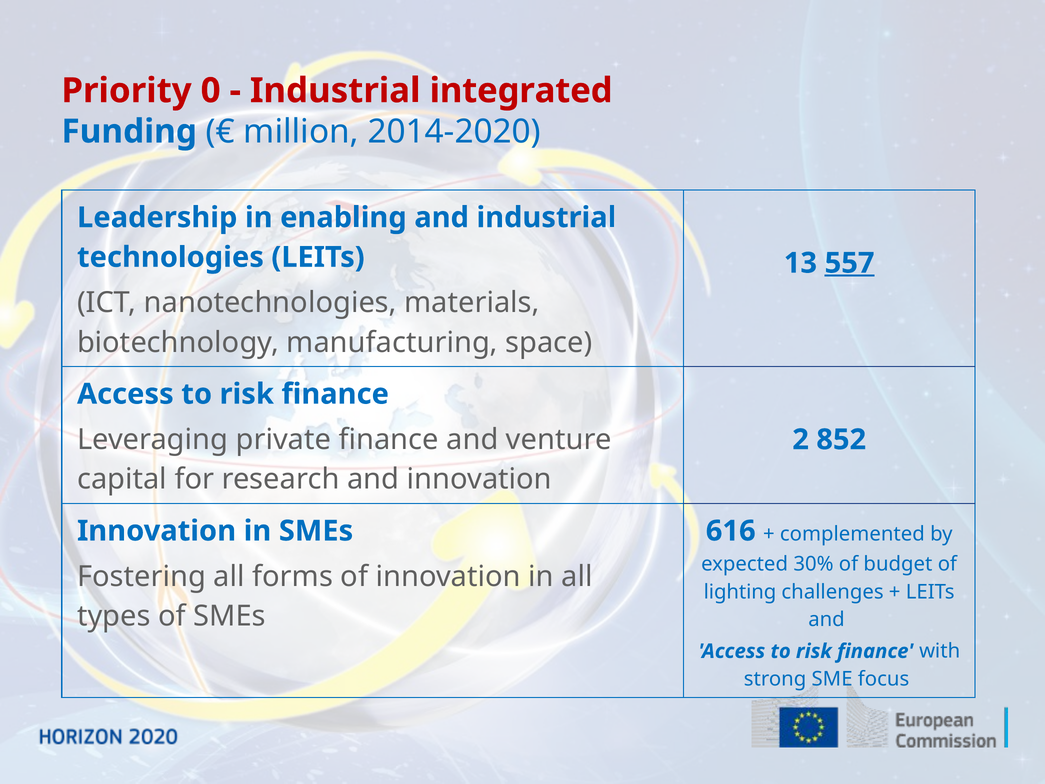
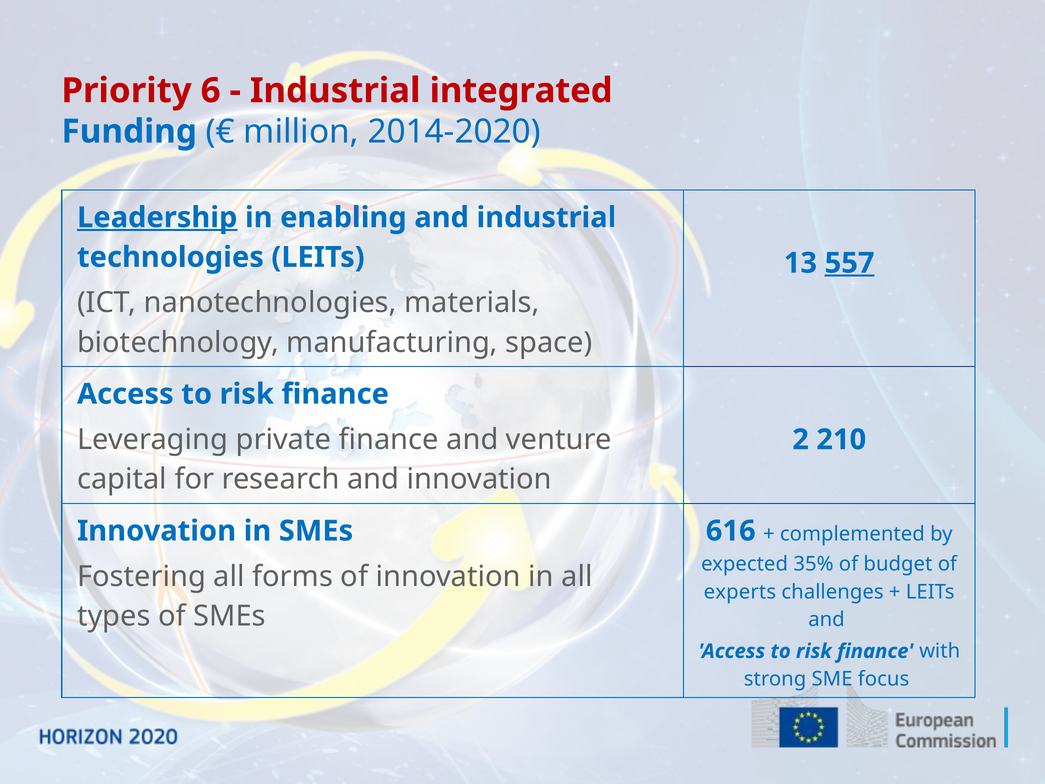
0: 0 -> 6
Leadership underline: none -> present
852: 852 -> 210
30%: 30% -> 35%
lighting: lighting -> experts
